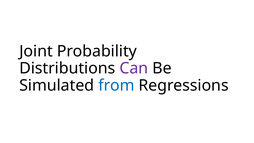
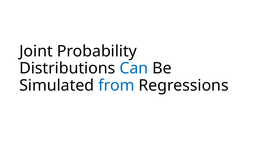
Can colour: purple -> blue
